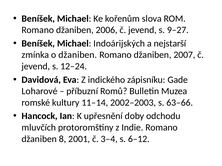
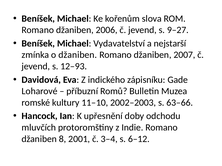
Indoárijských: Indoárijských -> Vydavatelství
12–24: 12–24 -> 12–93
11–14: 11–14 -> 11–10
